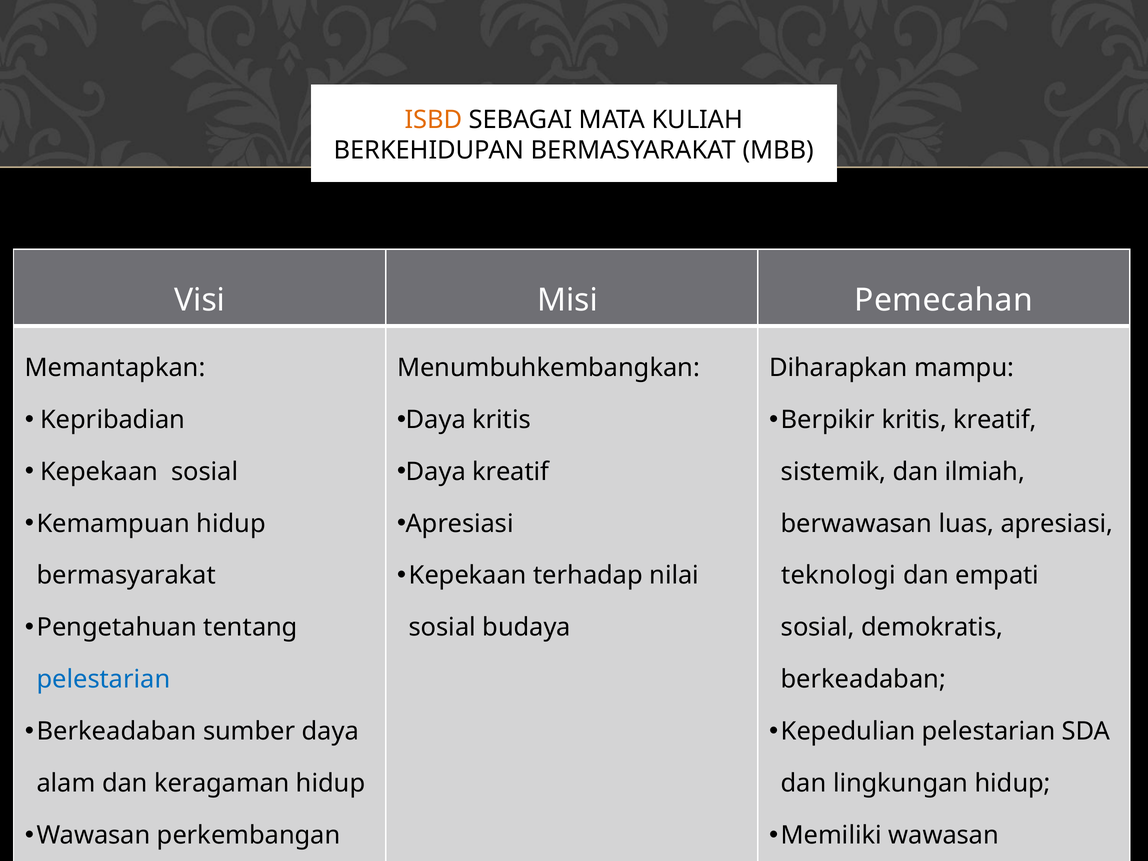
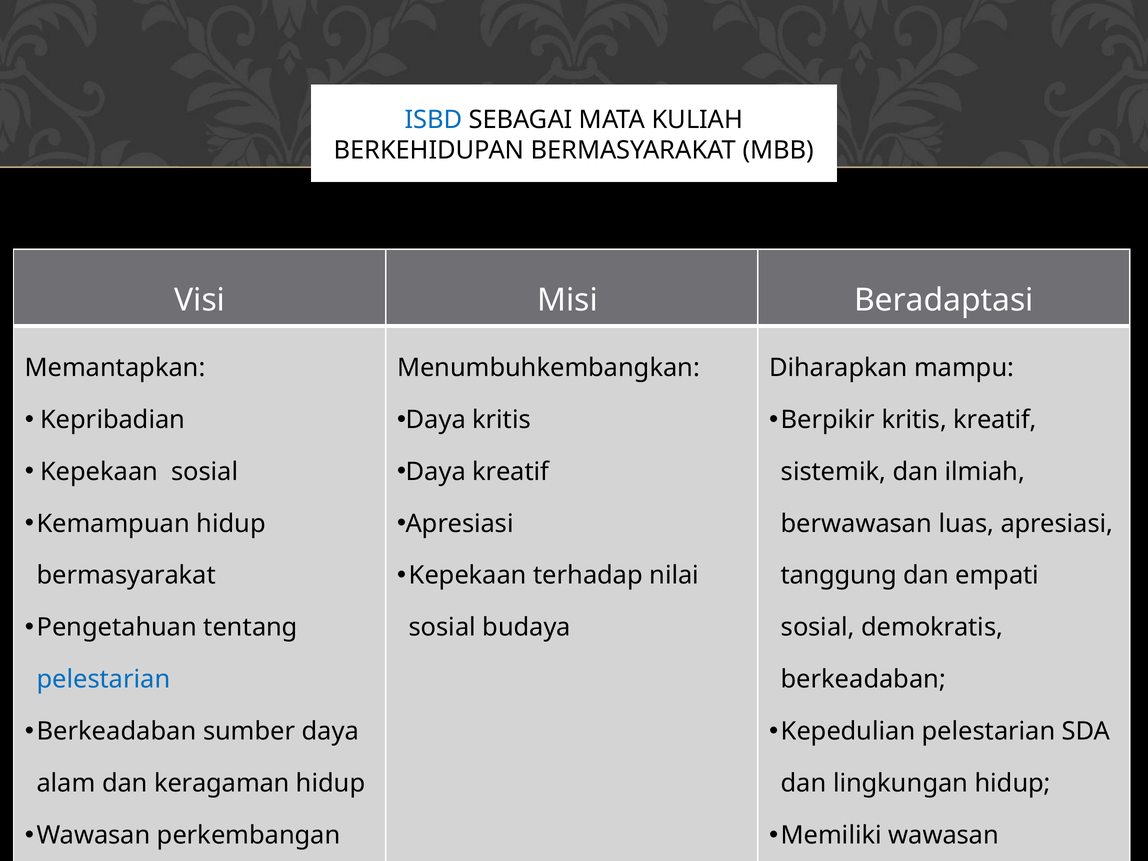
ISBD colour: orange -> blue
Pemecahan: Pemecahan -> Beradaptasi
teknologi: teknologi -> tanggung
